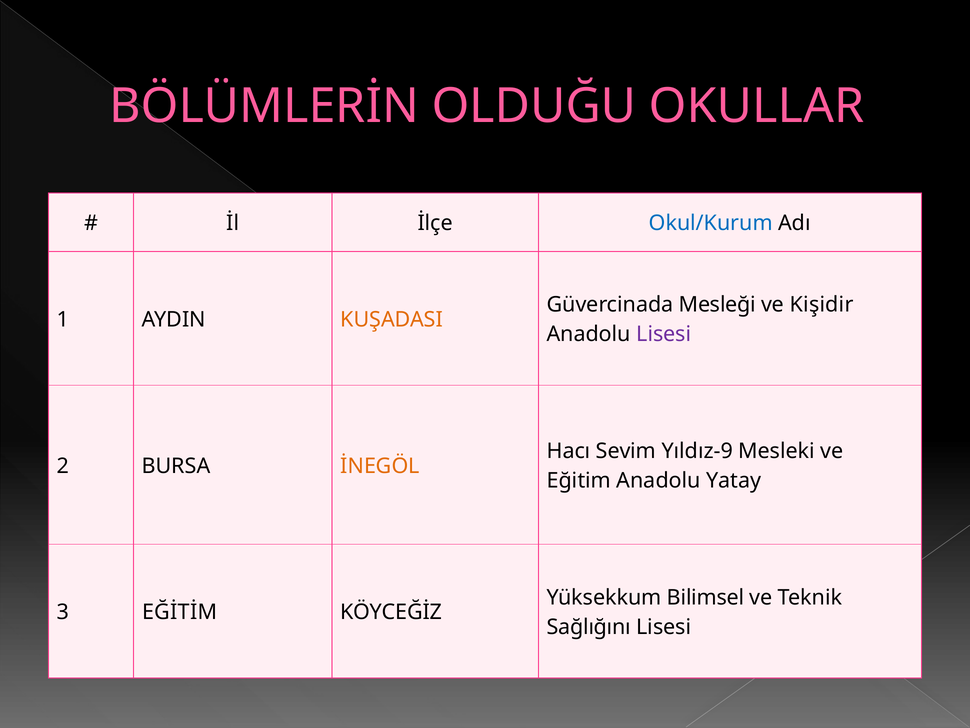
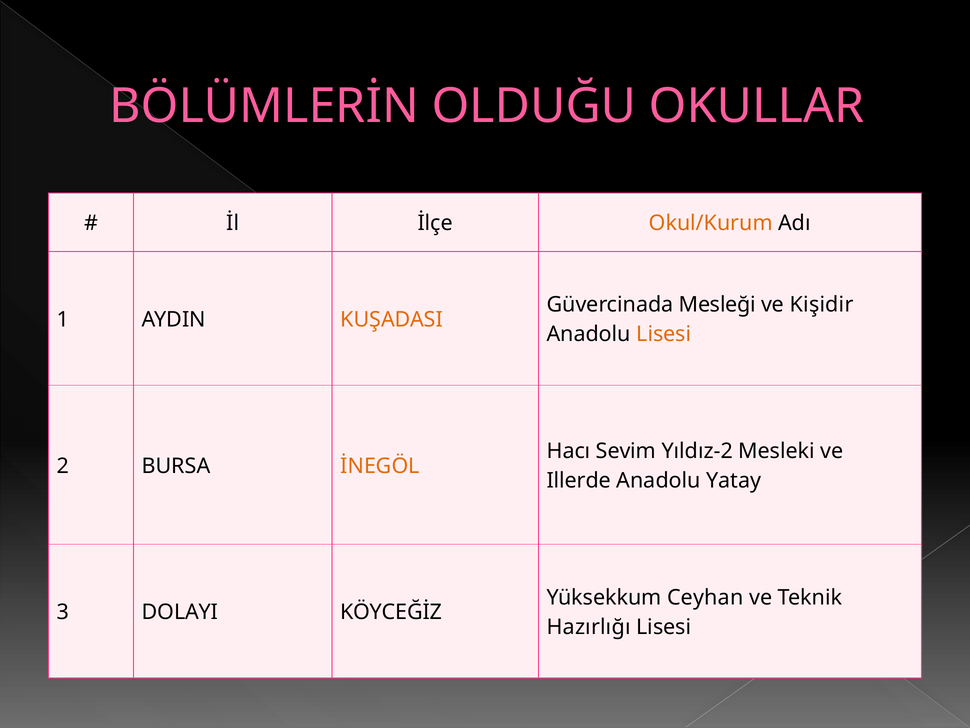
Okul/Kurum colour: blue -> orange
Lisesi at (664, 334) colour: purple -> orange
Yıldız-9: Yıldız-9 -> Yıldız-2
Eğitim: Eğitim -> Illerde
Bilimsel: Bilimsel -> Ceyhan
EĞİTİM: EĞİTİM -> DOLAYI
Sağlığını: Sağlığını -> Hazırlığı
